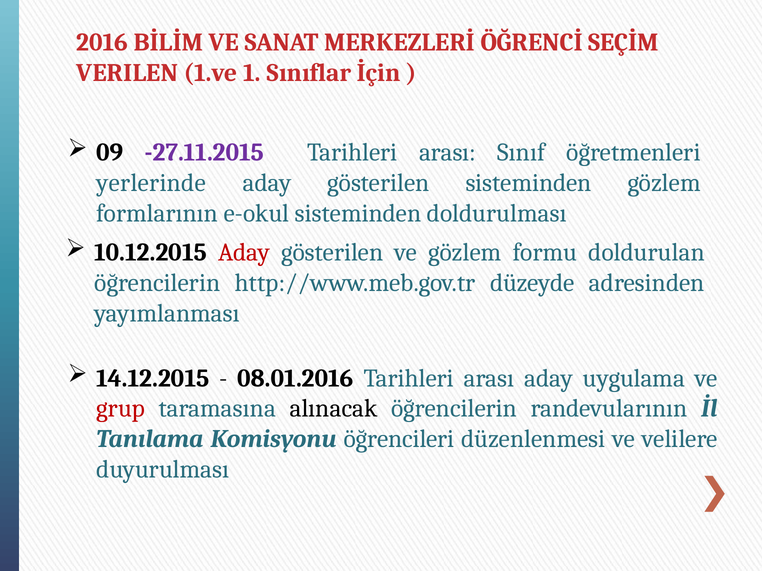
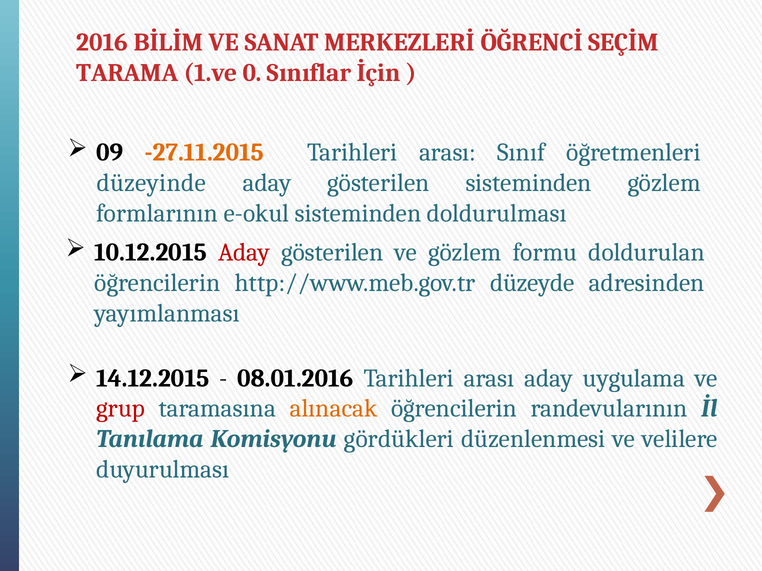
VERILEN: VERILEN -> TARAMA
1: 1 -> 0
-27.11.2015 colour: purple -> orange
yerlerinde: yerlerinde -> düzeyinde
alınacak colour: black -> orange
öğrencileri: öğrencileri -> gördükleri
